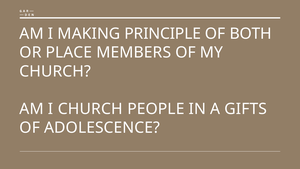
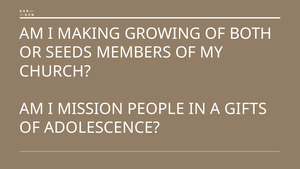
PRINCIPLE: PRINCIPLE -> GROWING
PLACE: PLACE -> SEEDS
I CHURCH: CHURCH -> MISSION
